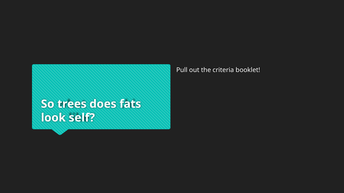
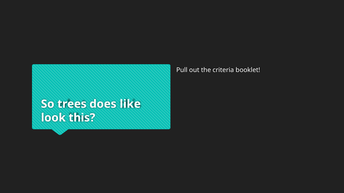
fats: fats -> like
self: self -> this
